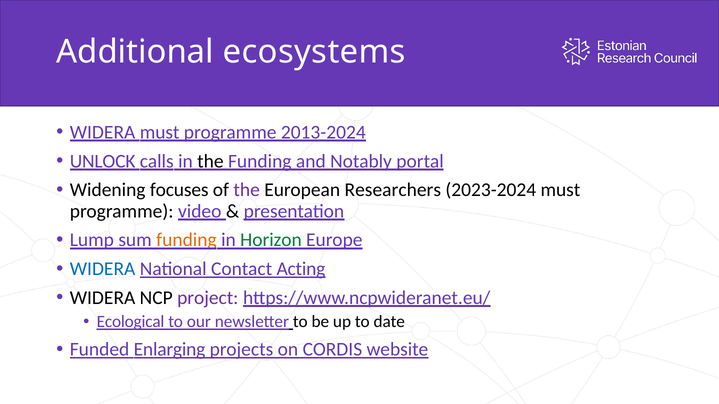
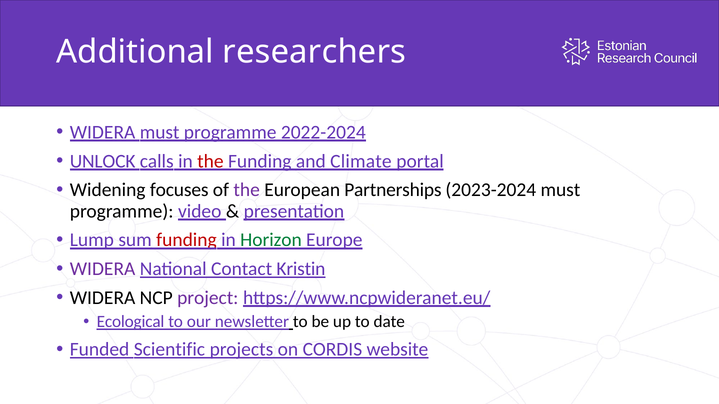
ecosystems: ecosystems -> researchers
2013-2024: 2013-2024 -> 2022-2024
the at (210, 161) colour: black -> red
Notably: Notably -> Climate
Researchers: Researchers -> Partnerships
funding at (186, 240) colour: orange -> red
WIDERA at (103, 269) colour: blue -> purple
Acting: Acting -> Kristin
Enlarging: Enlarging -> Scientific
